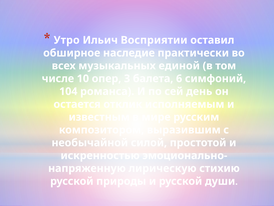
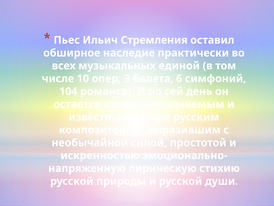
Утро: Утро -> Пьес
Восприятии: Восприятии -> Стремления
